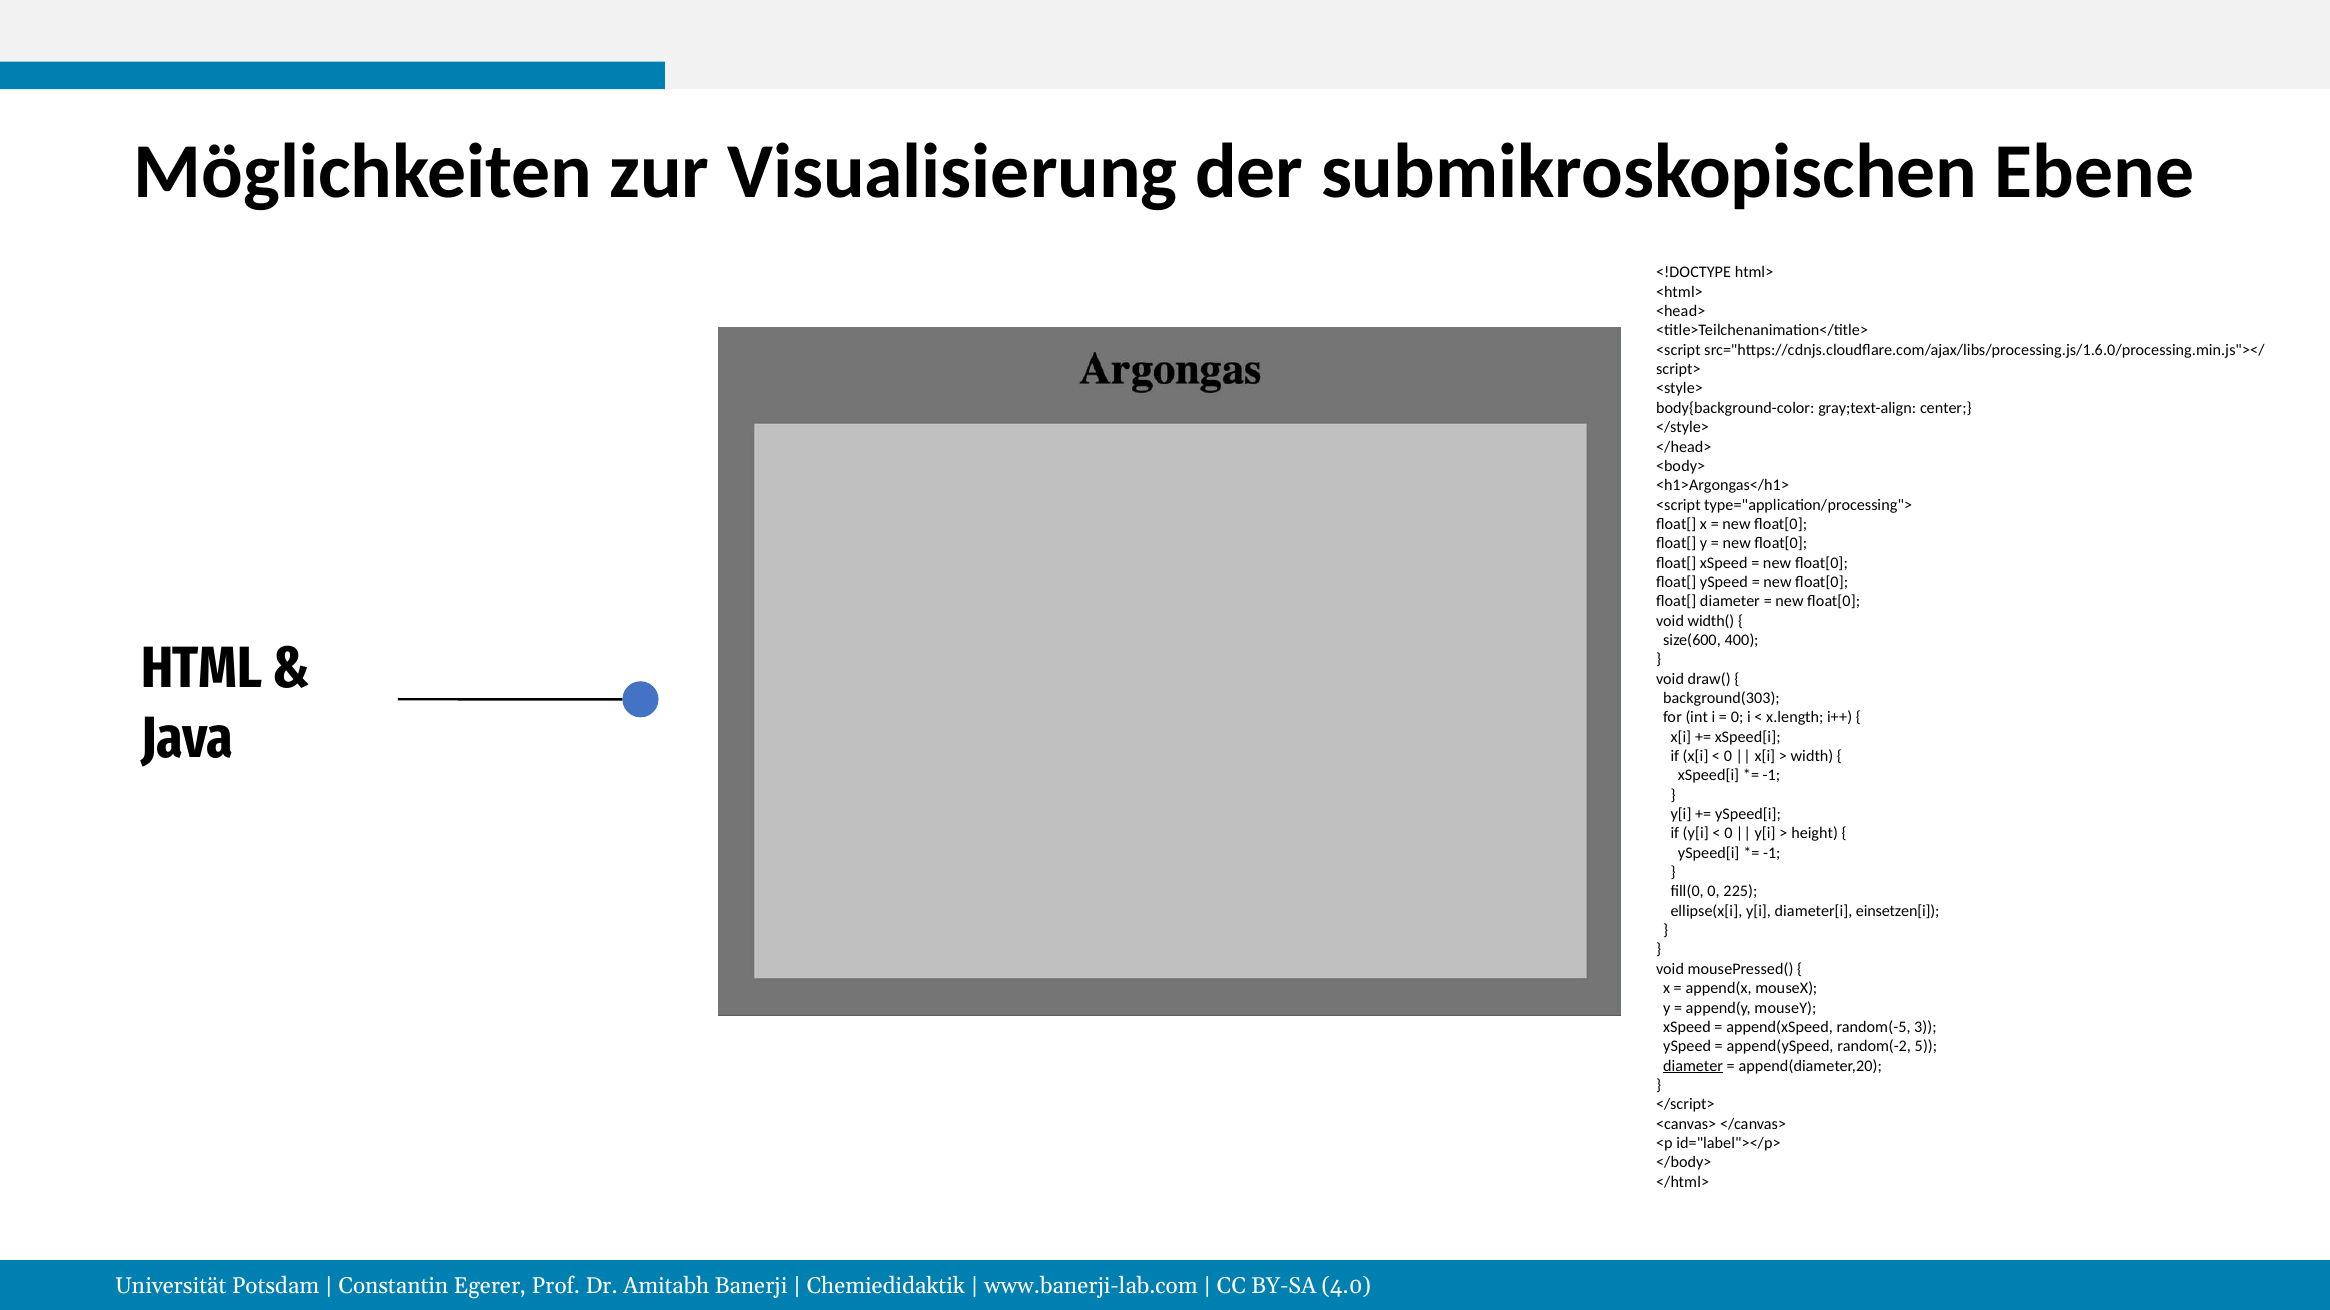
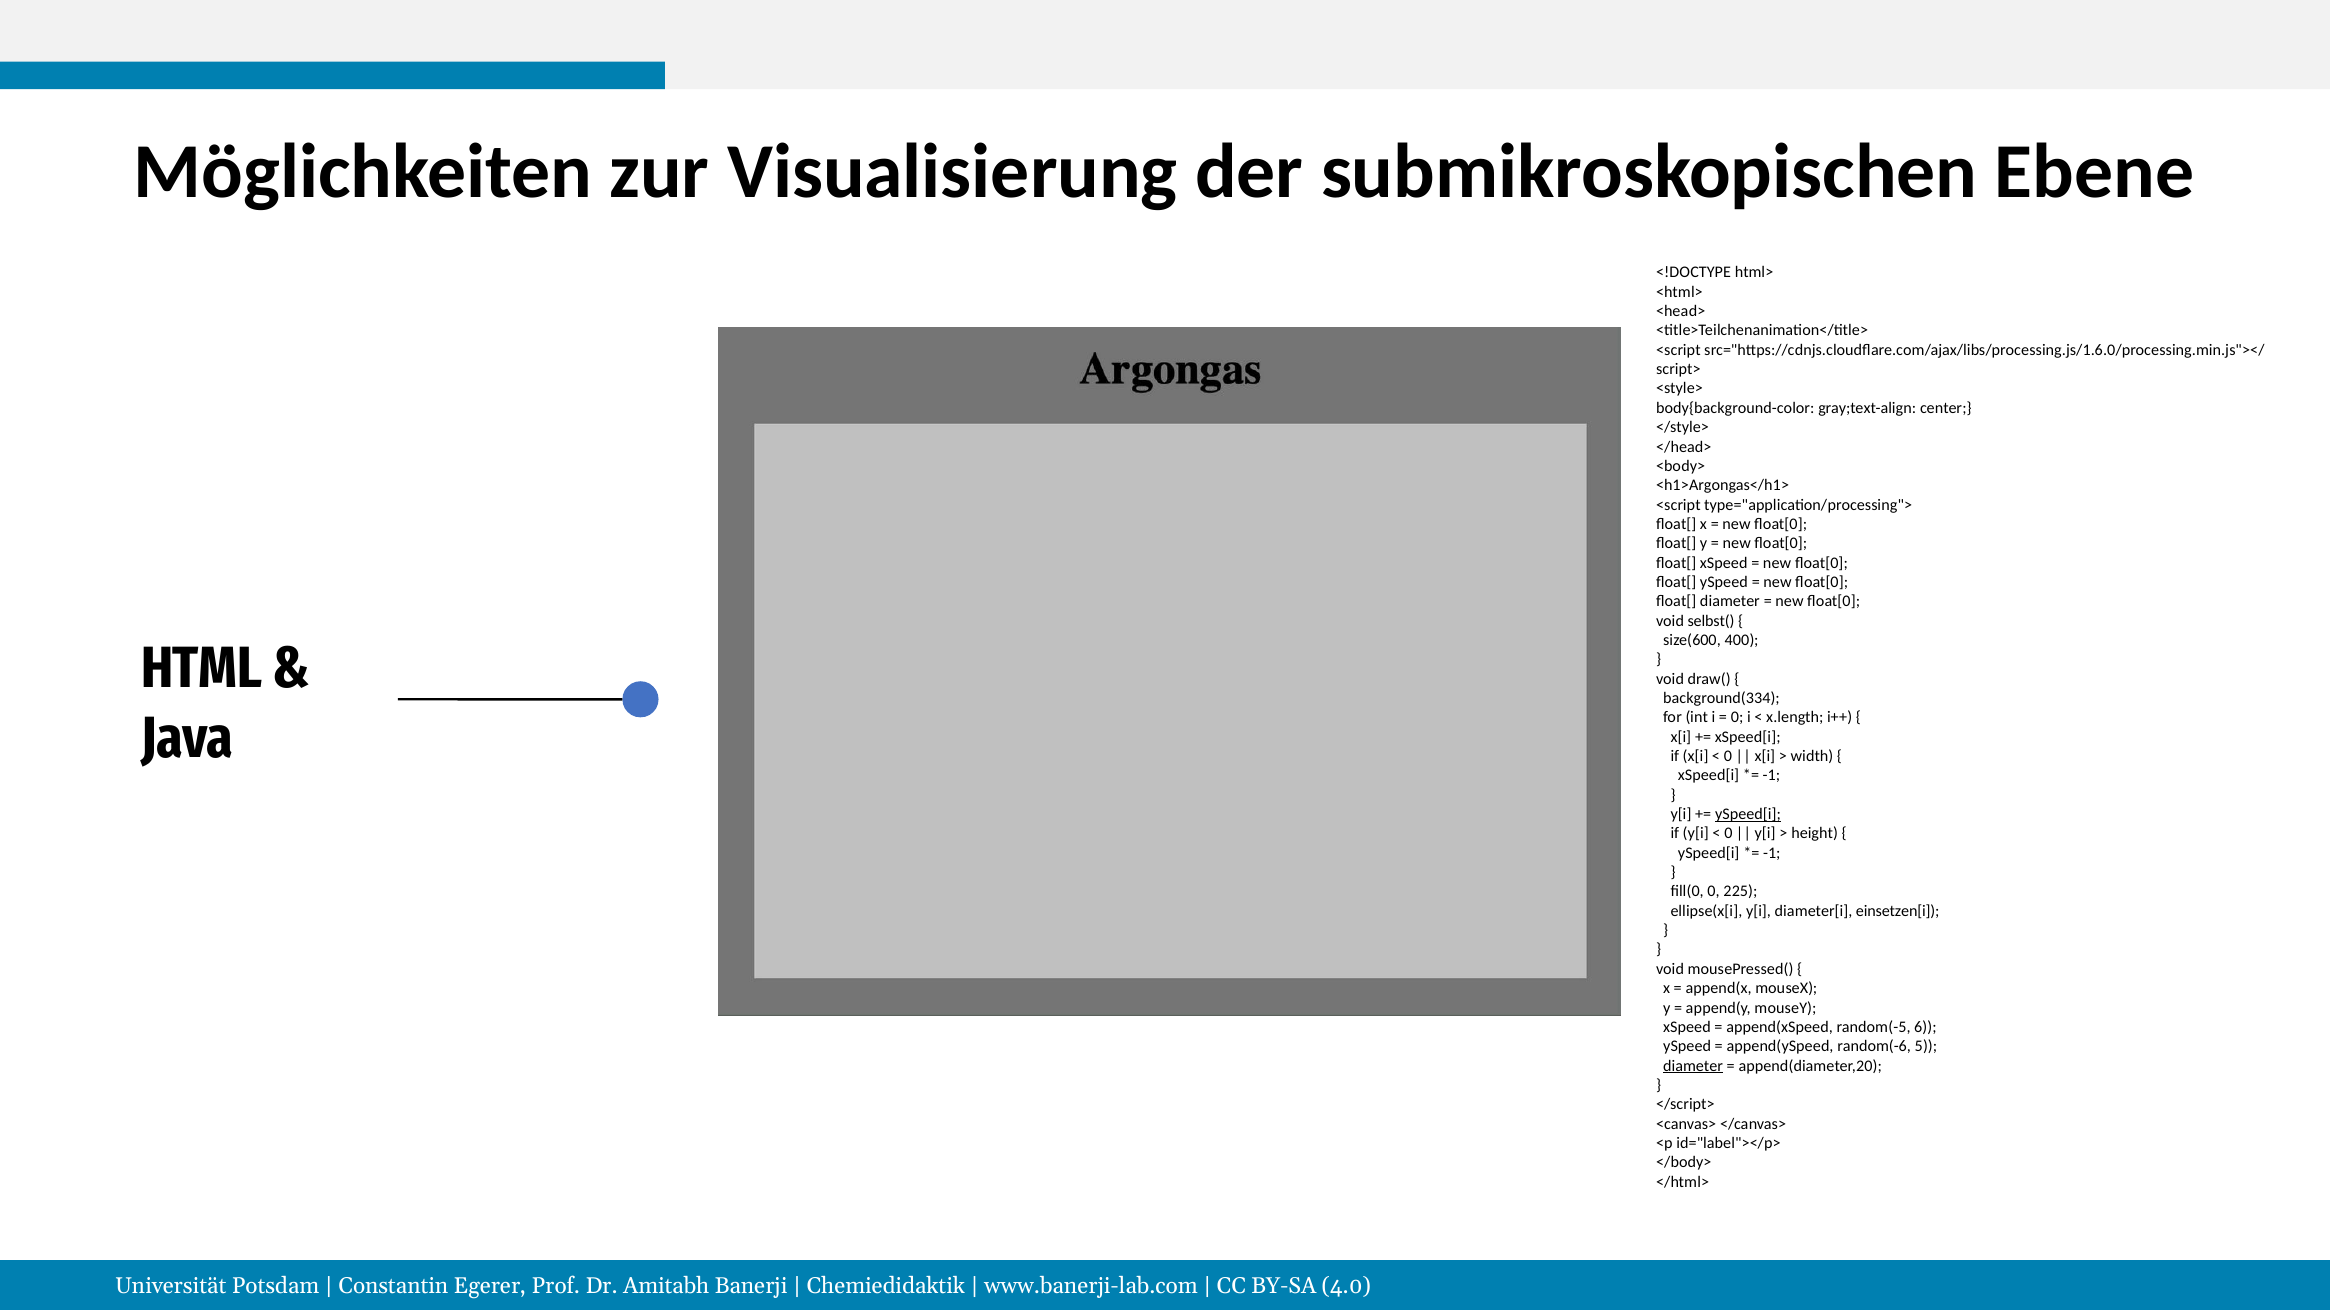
width(: width( -> selbst(
background(303: background(303 -> background(334
ySpeed[i at (1748, 815) underline: none -> present
3: 3 -> 6
random(-2: random(-2 -> random(-6
